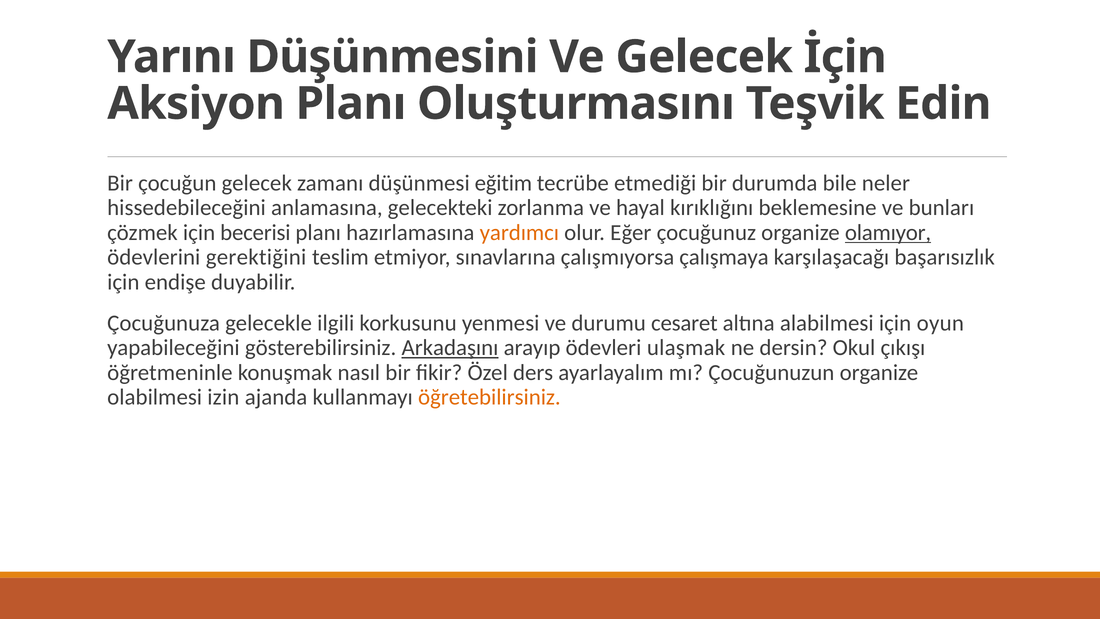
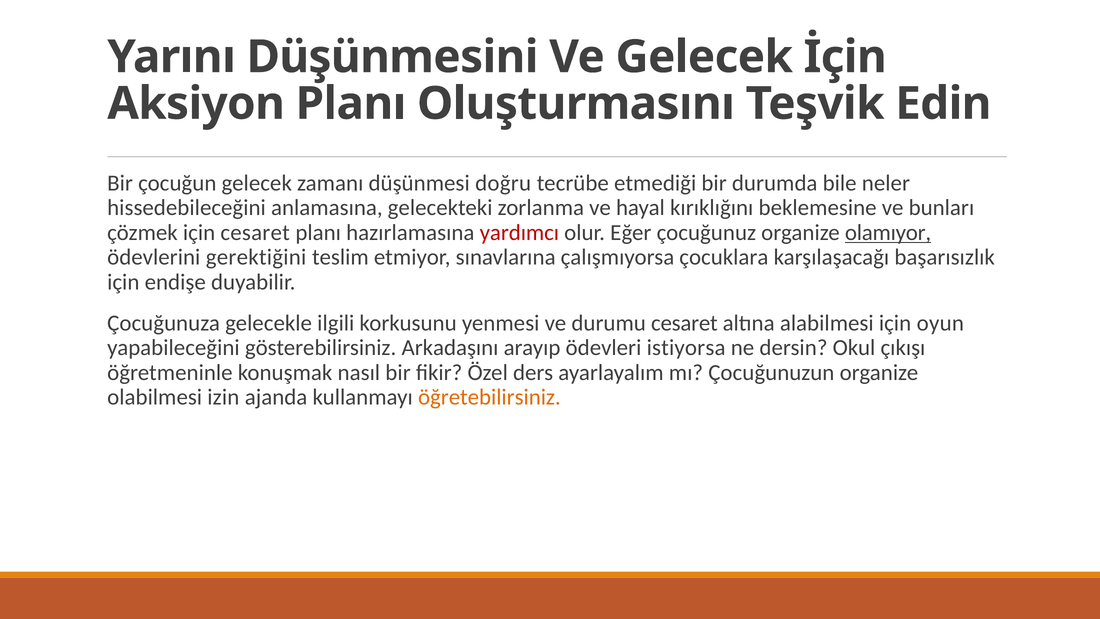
eğitim: eğitim -> doğru
için becerisi: becerisi -> cesaret
yardımcı colour: orange -> red
çalışmaya: çalışmaya -> çocuklara
Arkadaşını underline: present -> none
ulaşmak: ulaşmak -> istiyorsa
